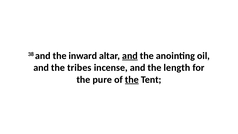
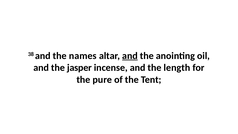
inward: inward -> names
tribes: tribes -> jasper
the at (132, 80) underline: present -> none
